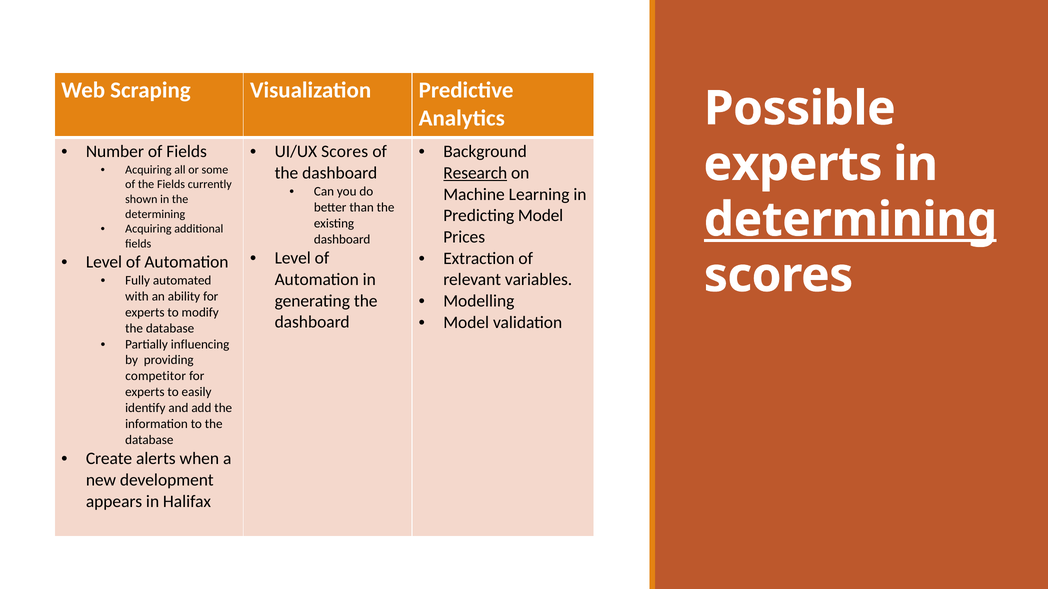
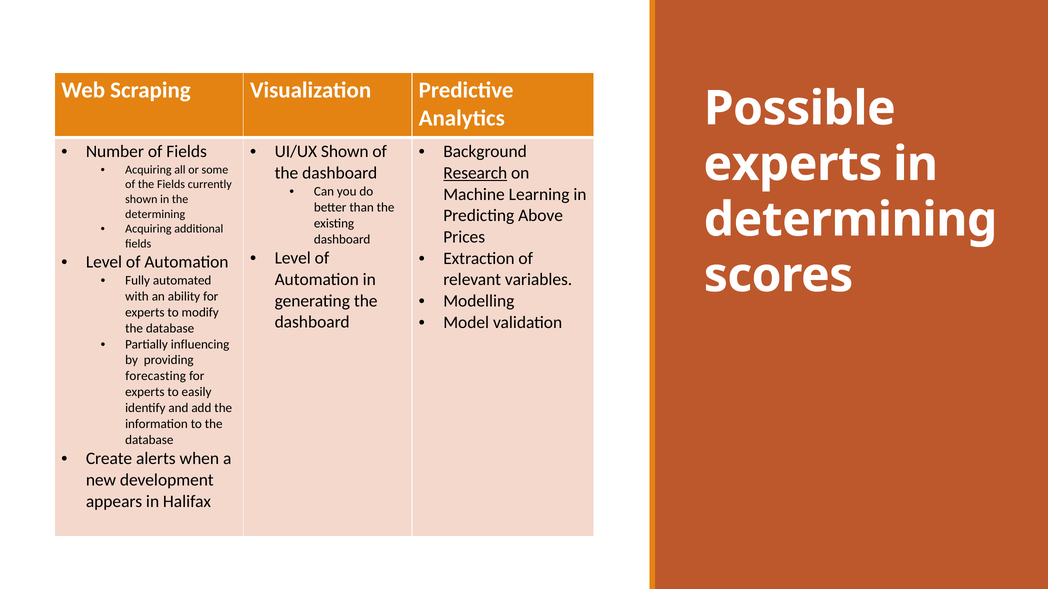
UI/UX Scores: Scores -> Shown
Predicting Model: Model -> Above
determining at (851, 220) underline: present -> none
competitor: competitor -> forecasting
